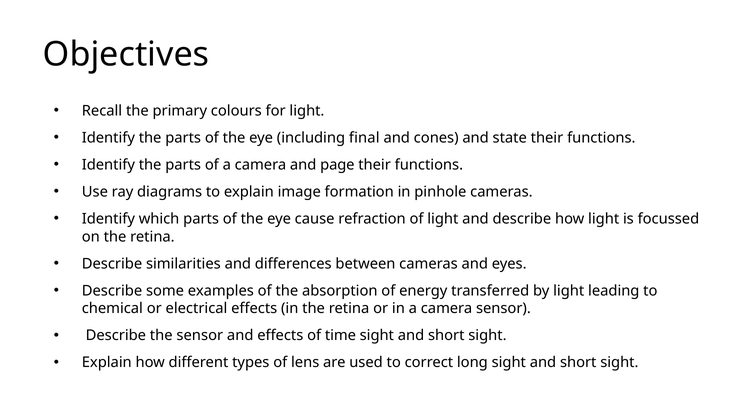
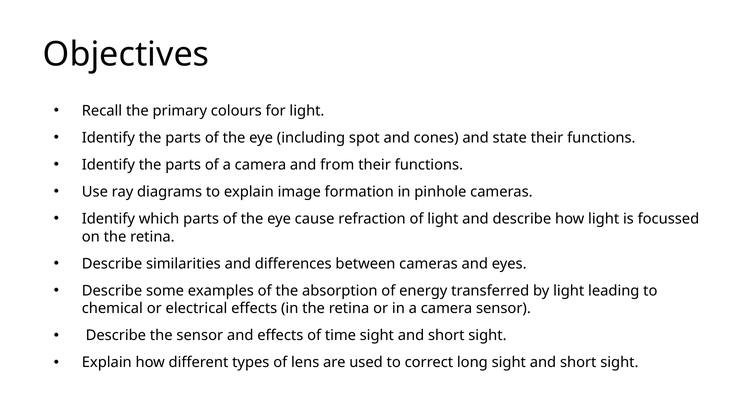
final: final -> spot
page: page -> from
